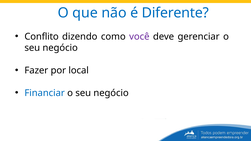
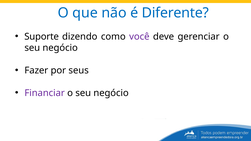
Conflito: Conflito -> Suporte
local: local -> seus
Financiar colour: blue -> purple
